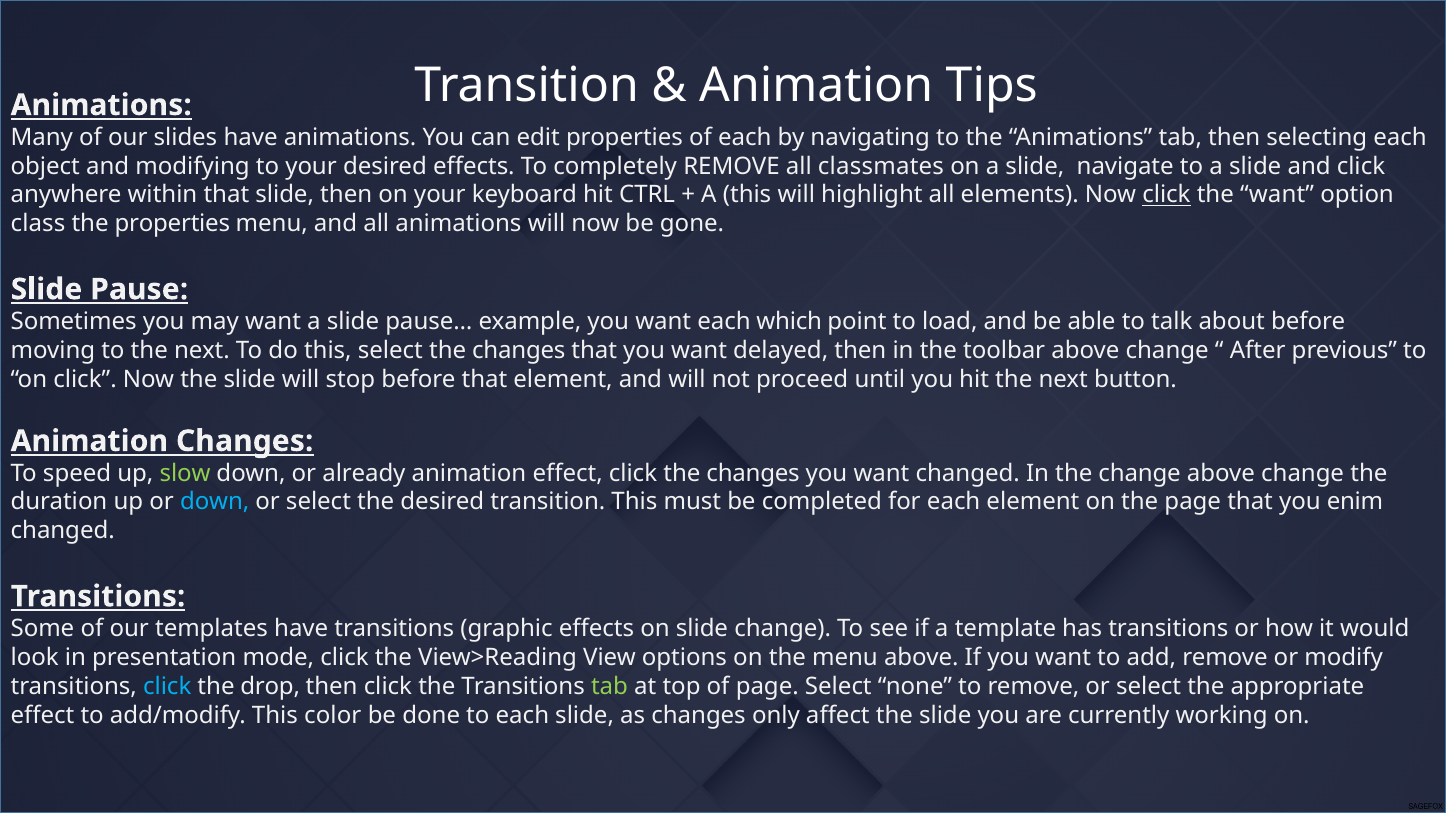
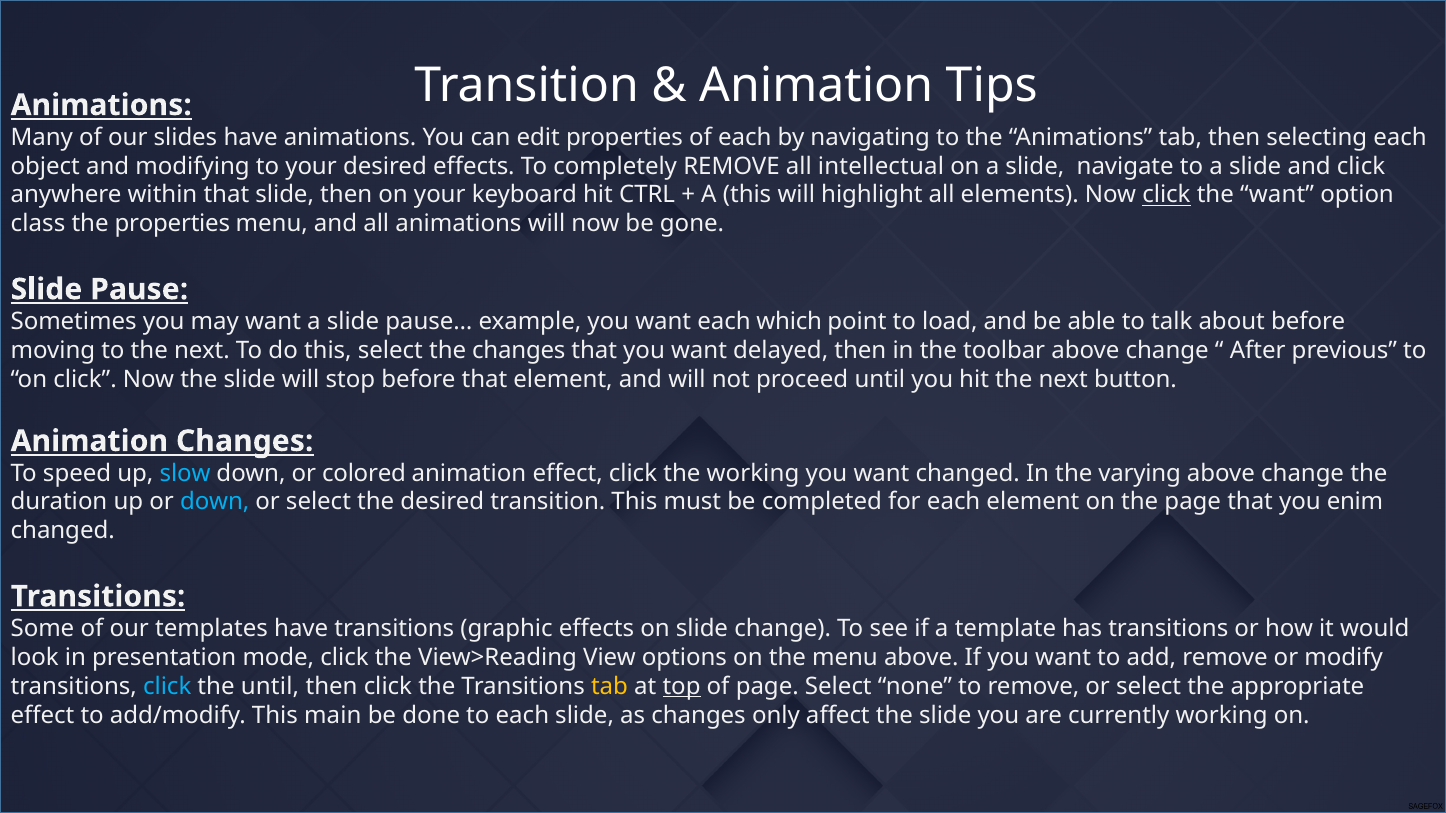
classmates: classmates -> intellectual
slow colour: light green -> light blue
already: already -> colored
click the changes: changes -> working
the change: change -> varying
the drop: drop -> until
tab at (610, 687) colour: light green -> yellow
top underline: none -> present
color: color -> main
